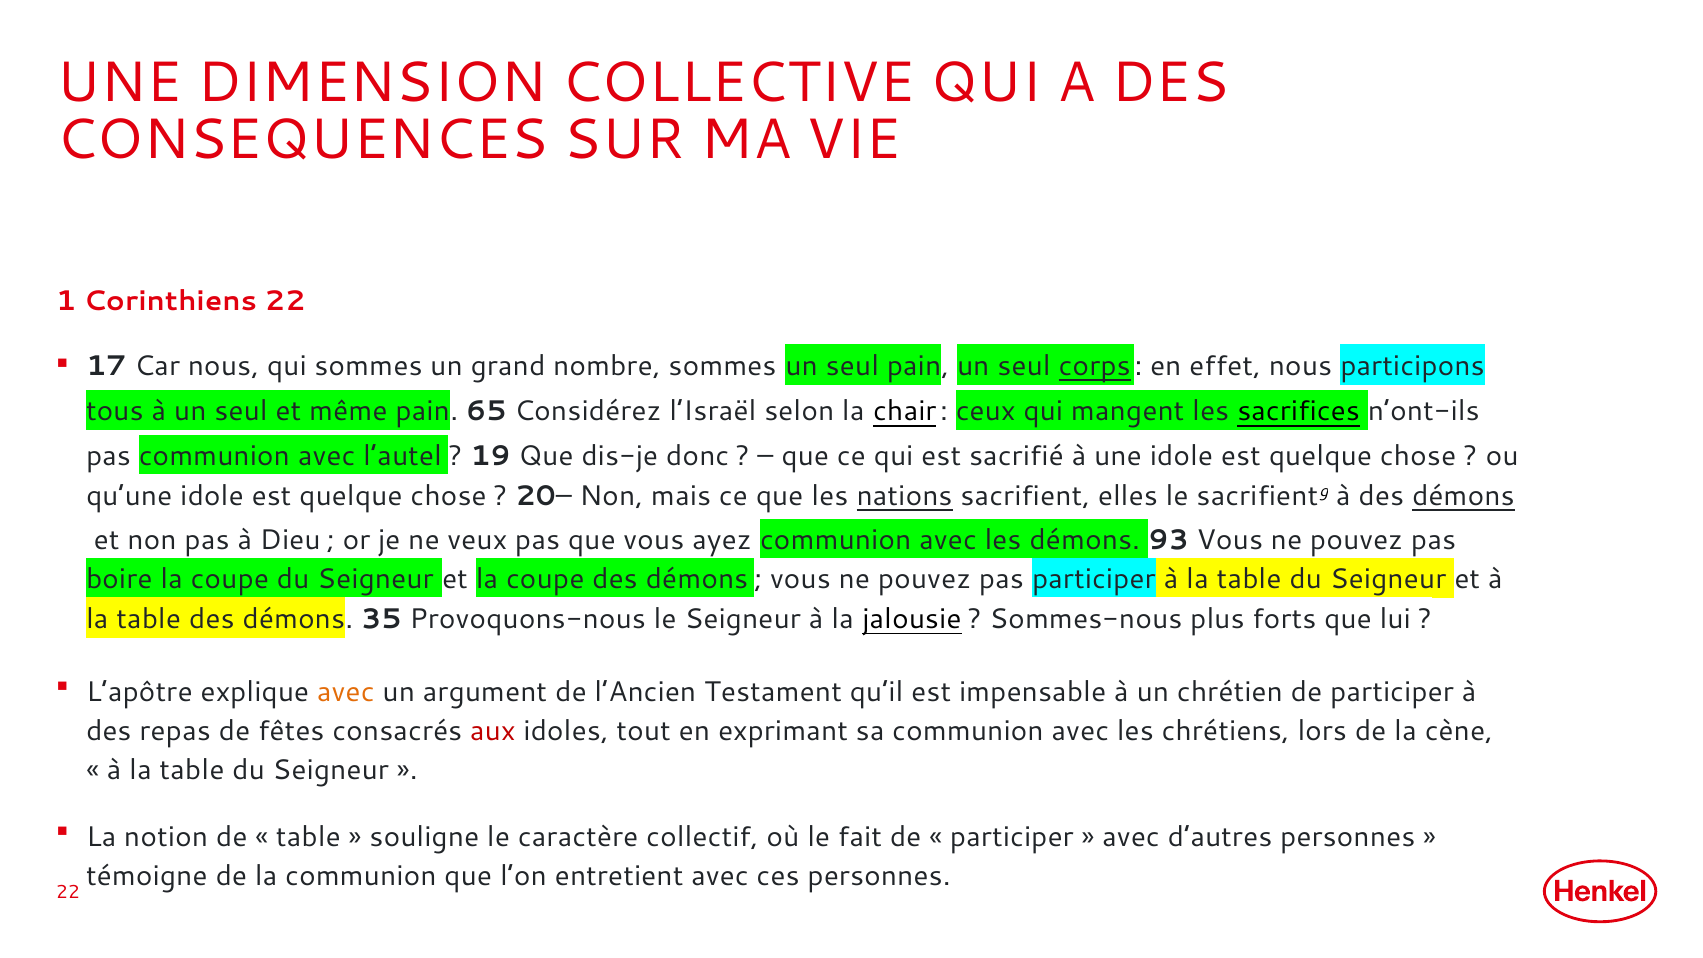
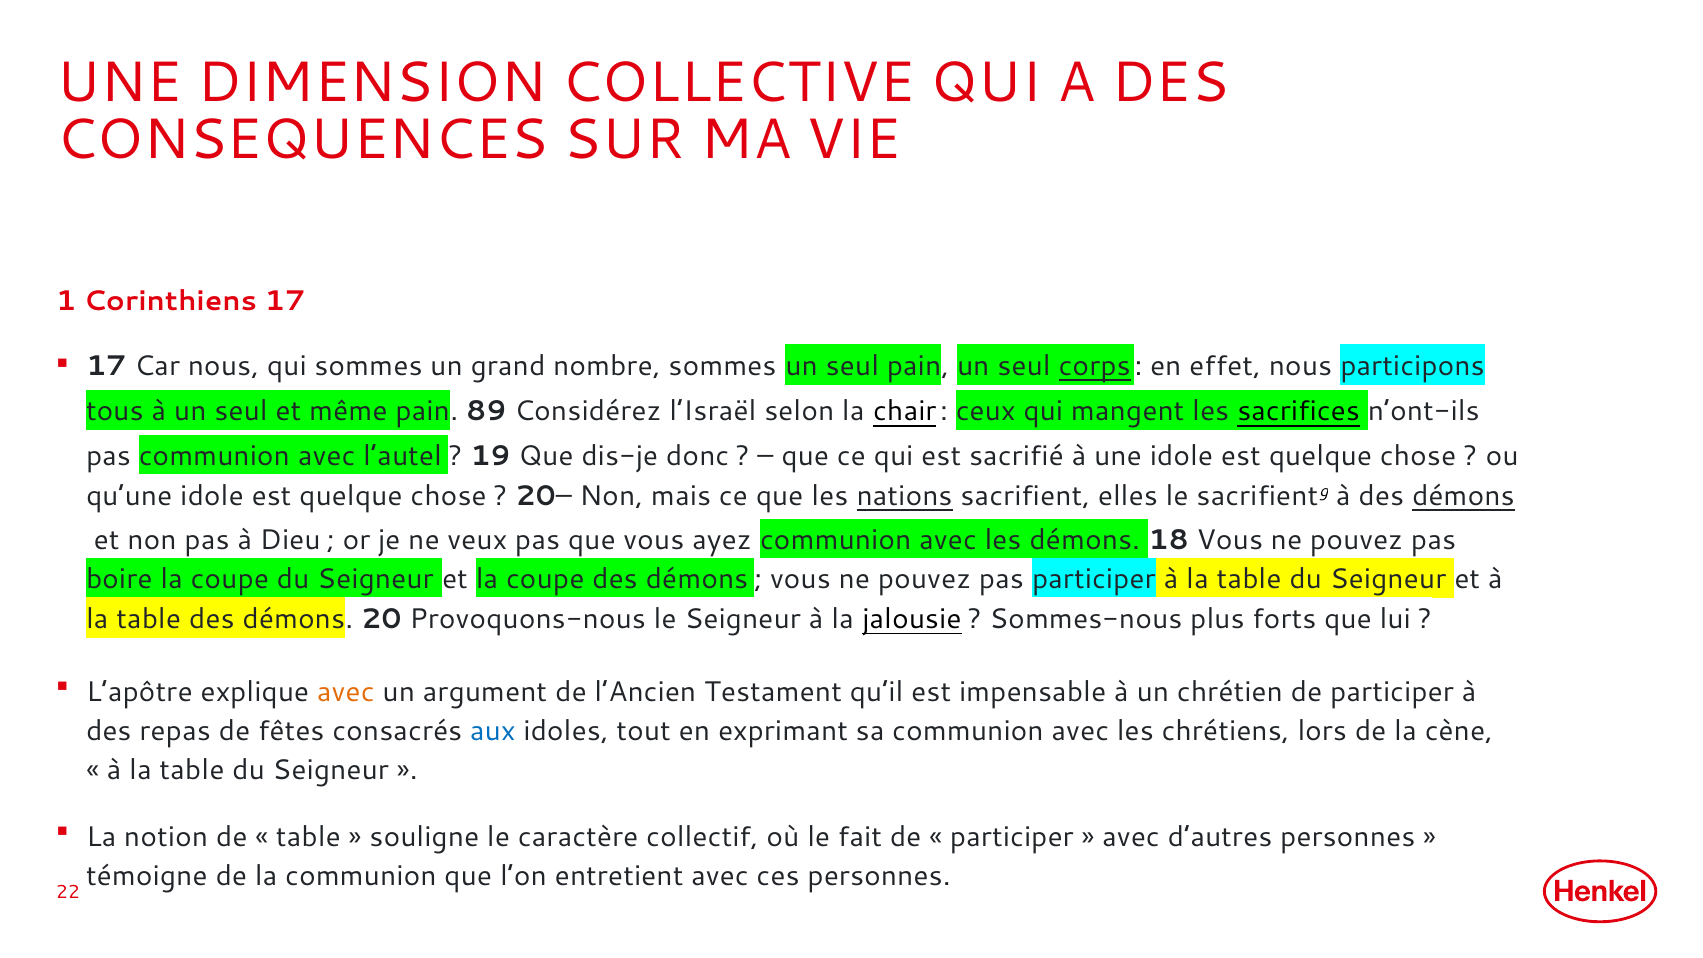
Corinthiens 22: 22 -> 17
65: 65 -> 89
93: 93 -> 18
35: 35 -> 20
aux colour: red -> blue
